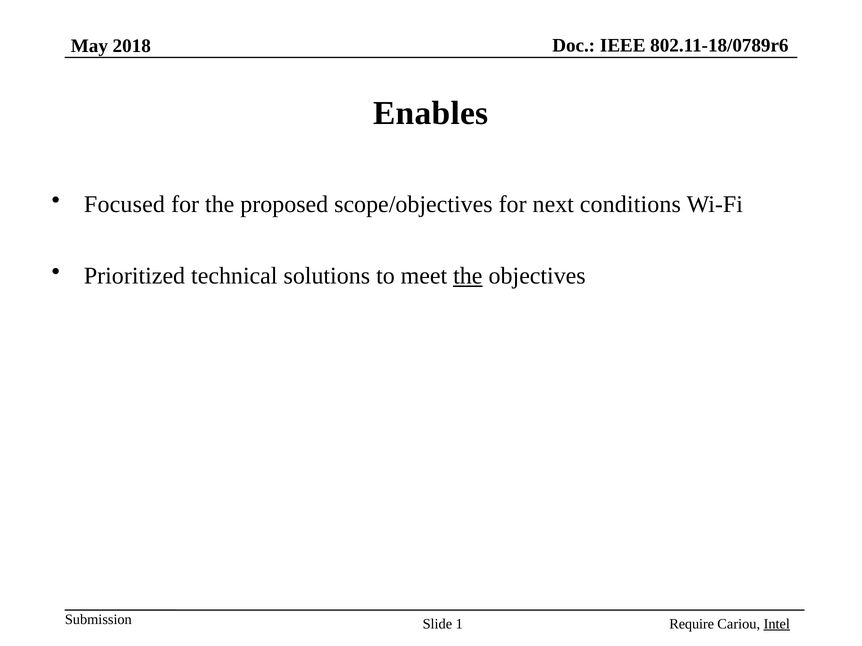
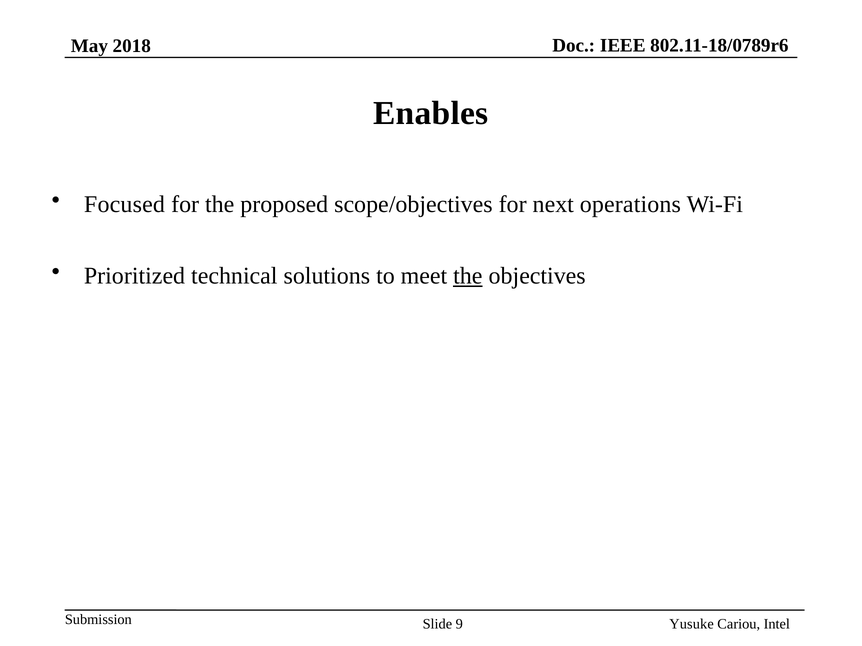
conditions: conditions -> operations
1: 1 -> 9
Require: Require -> Yusuke
Intel underline: present -> none
